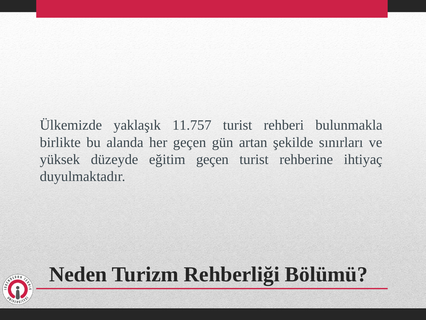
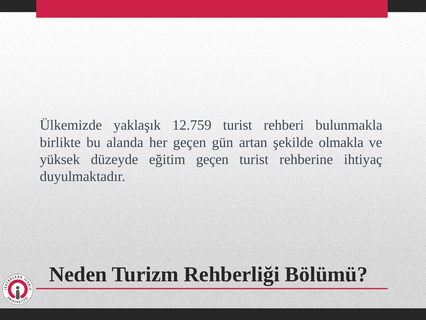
11.757: 11.757 -> 12.759
sınırları: sınırları -> olmakla
